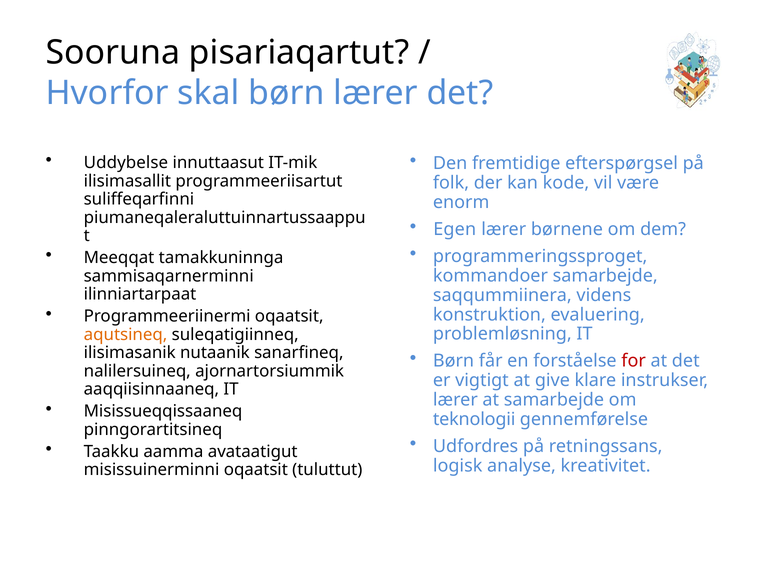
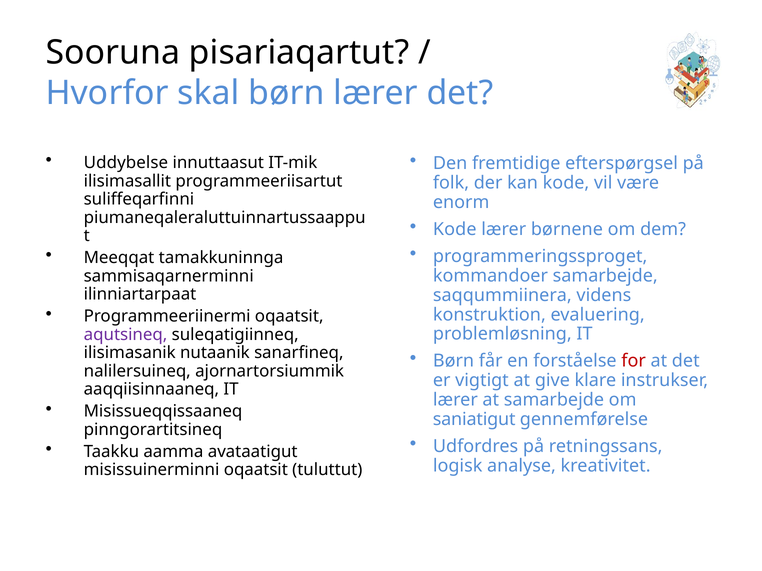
Egen at (455, 229): Egen -> Kode
aqutsineq colour: orange -> purple
teknologii: teknologii -> saniatigut
